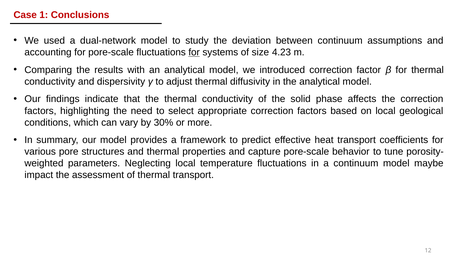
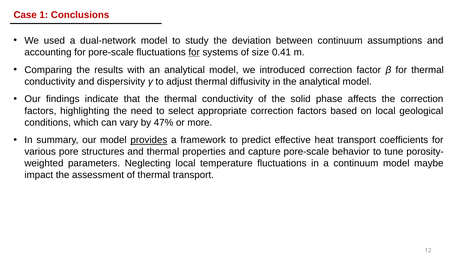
4.23: 4.23 -> 0.41
30%: 30% -> 47%
provides underline: none -> present
